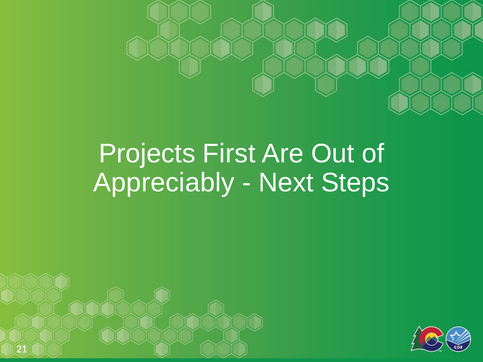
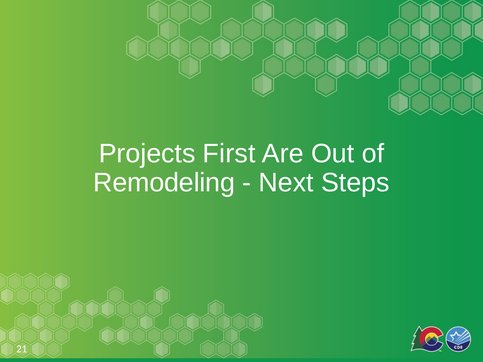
Appreciably: Appreciably -> Remodeling
